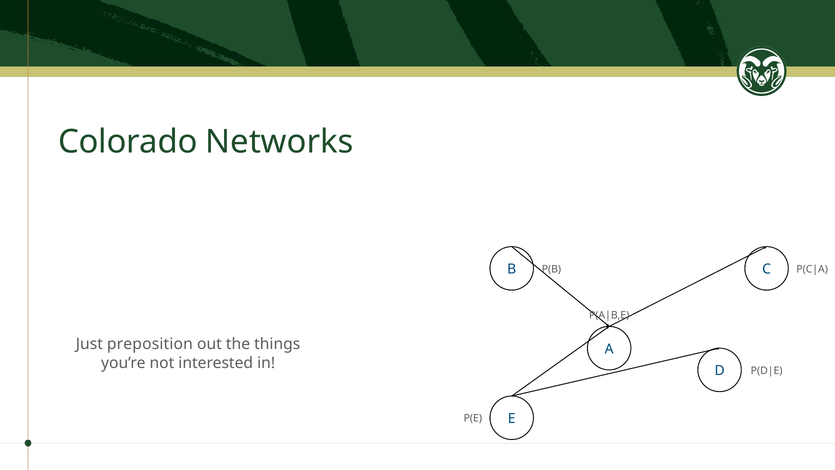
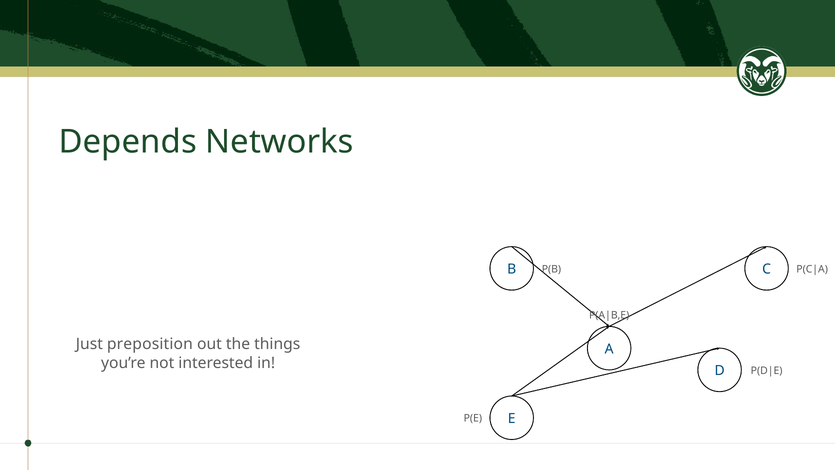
Colorado: Colorado -> Depends
